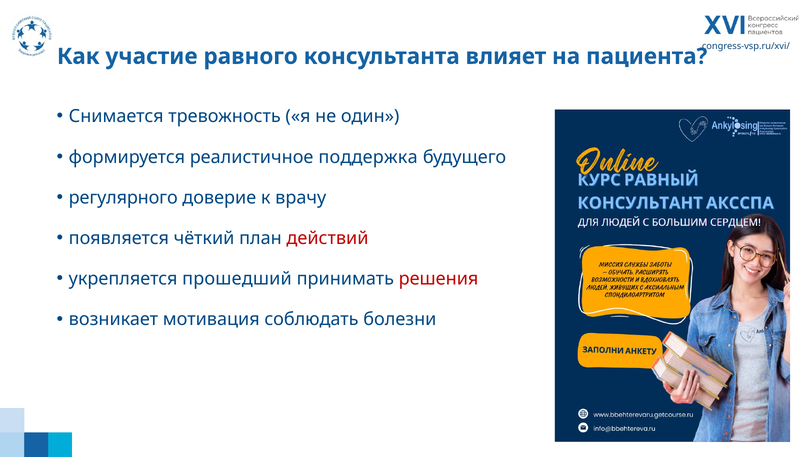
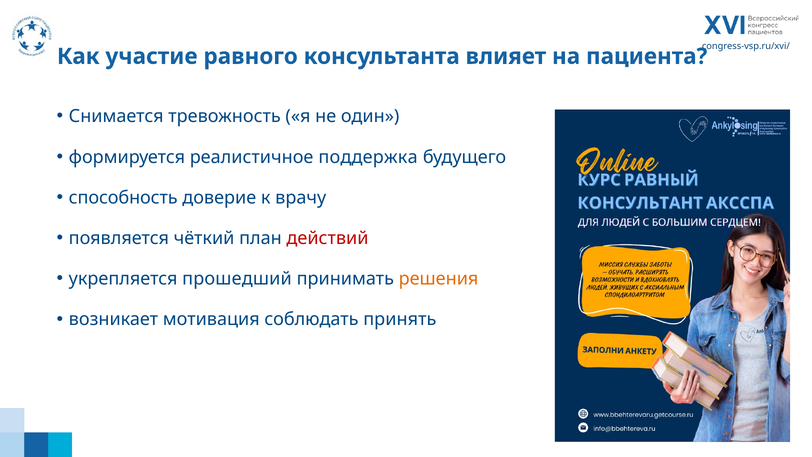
регулярного: регулярного -> способность
решения colour: red -> orange
болезни: болезни -> принять
